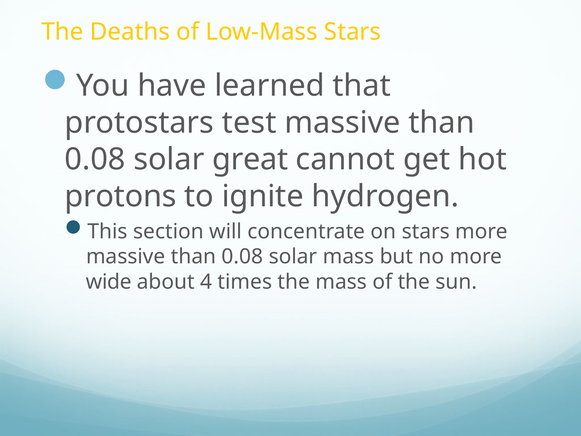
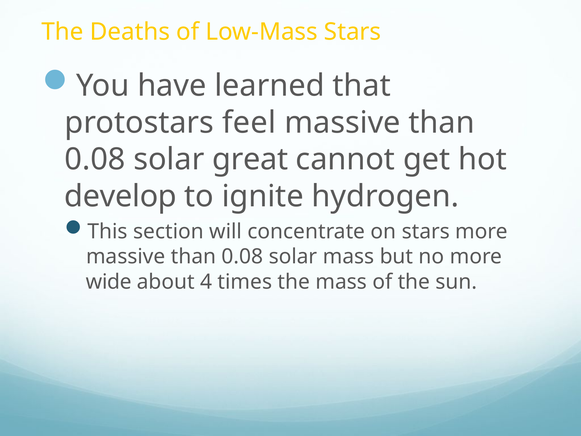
test: test -> feel
protons: protons -> develop
